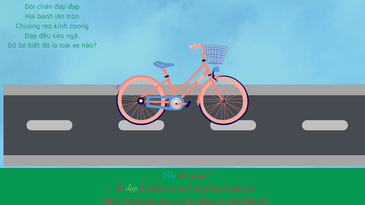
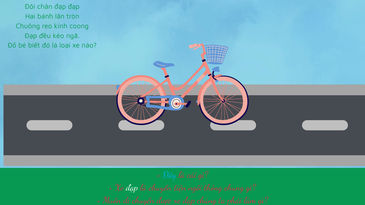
đạp at (132, 188) colour: light green -> white
là balloon: balloon -> chuyển
hiệu: hiệu -> ngồi
loader: loader -> chung
